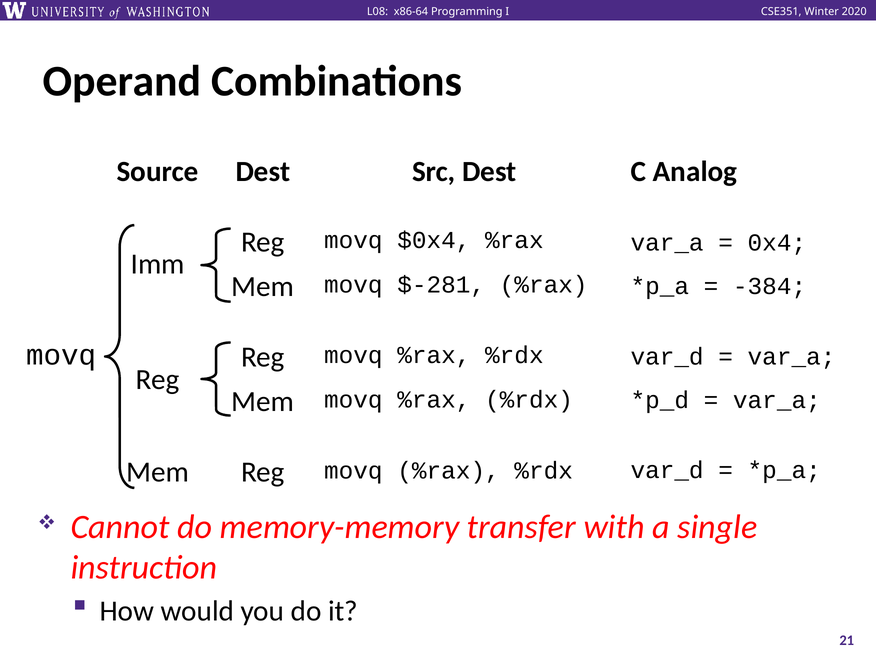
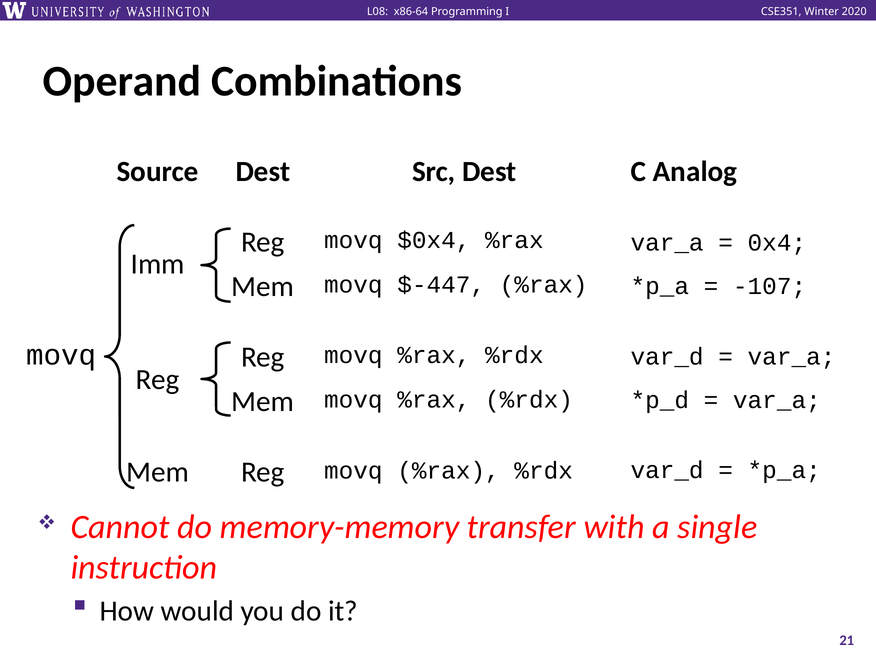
$-281: $-281 -> $-447
-384: -384 -> -107
